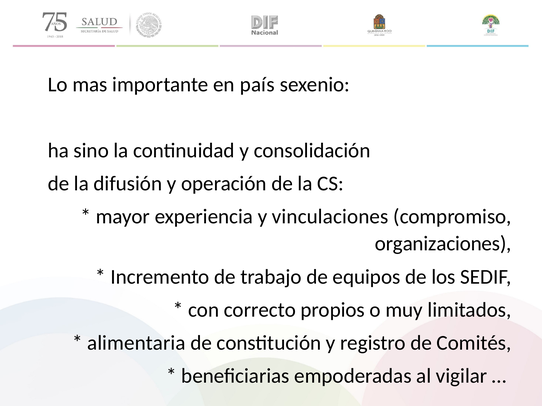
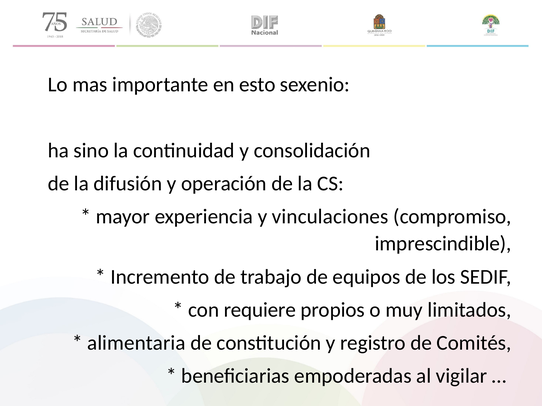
país: país -> esto
organizaciones: organizaciones -> imprescindible
correcto: correcto -> requiere
